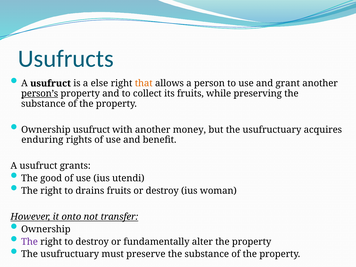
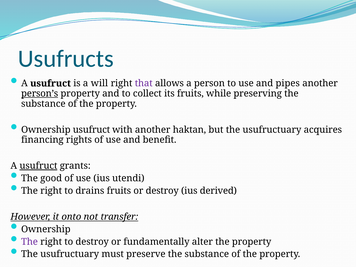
else: else -> will
that colour: orange -> purple
grant: grant -> pipes
money: money -> haktan
enduring: enduring -> financing
usufruct at (38, 166) underline: none -> present
woman: woman -> derived
